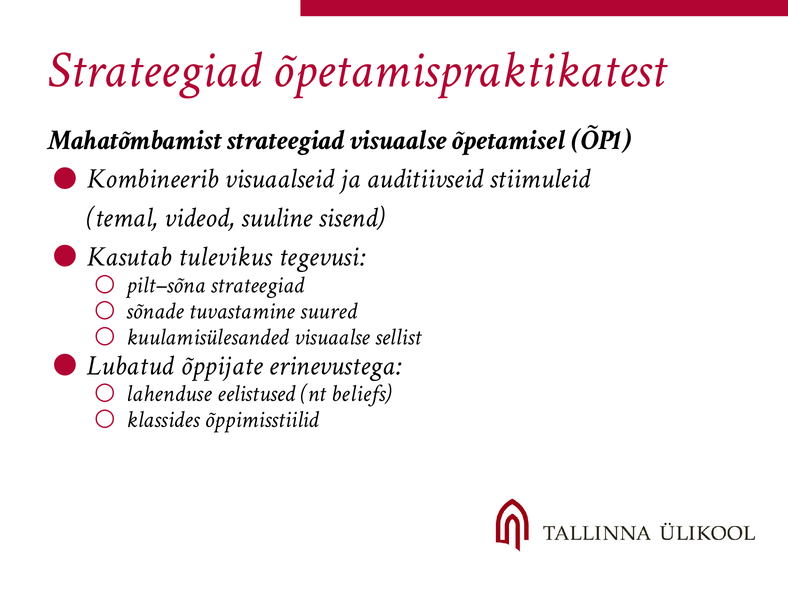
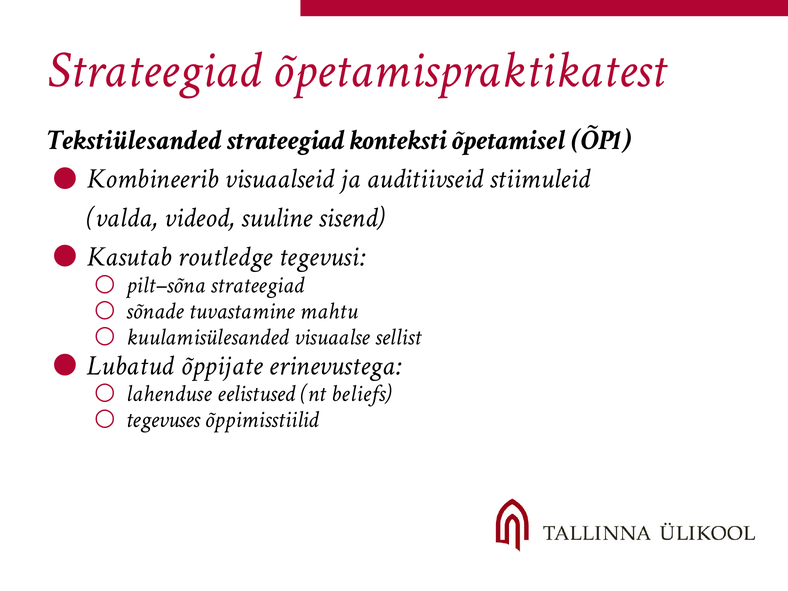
Mahatõmbamist: Mahatõmbamist -> Tekstiülesanded
strateegiad visuaalse: visuaalse -> konteksti
temal: temal -> valda
tulevikus: tulevikus -> routledge
suured: suured -> mahtu
klassides: klassides -> tegevuses
